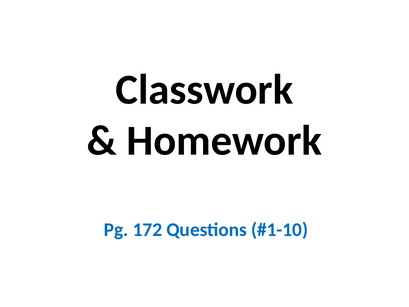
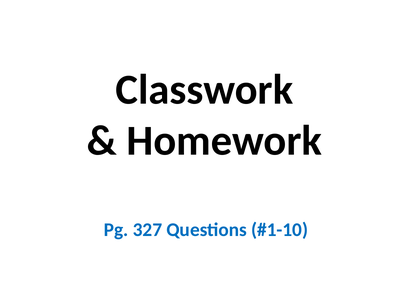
172: 172 -> 327
